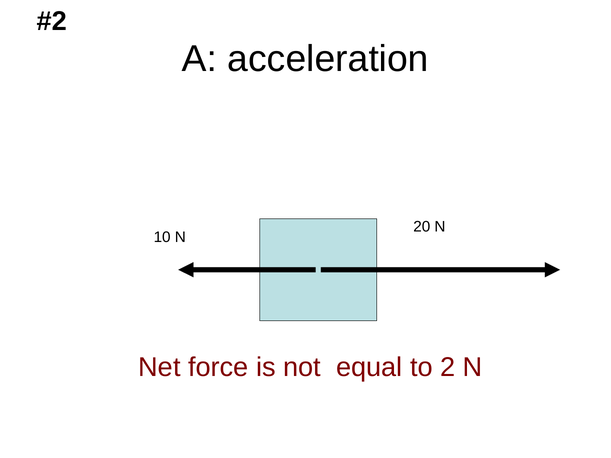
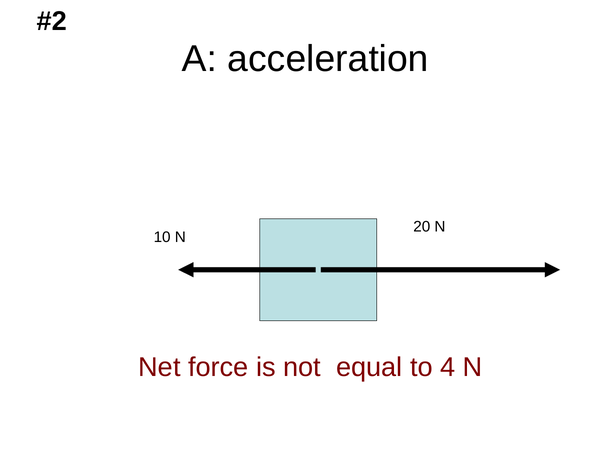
2: 2 -> 4
